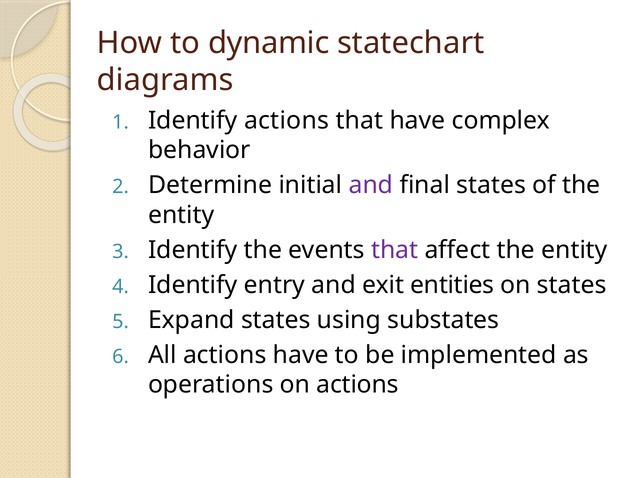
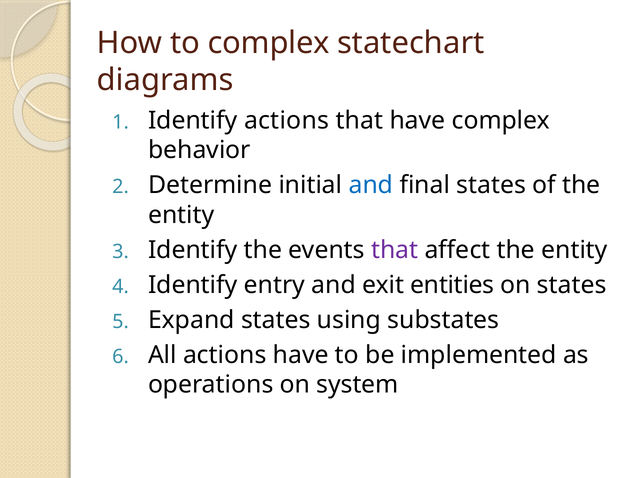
to dynamic: dynamic -> complex
and at (371, 185) colour: purple -> blue
on actions: actions -> system
